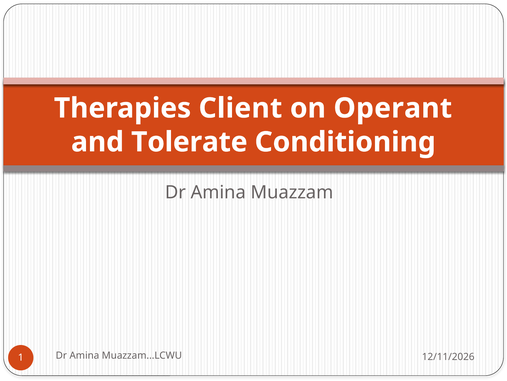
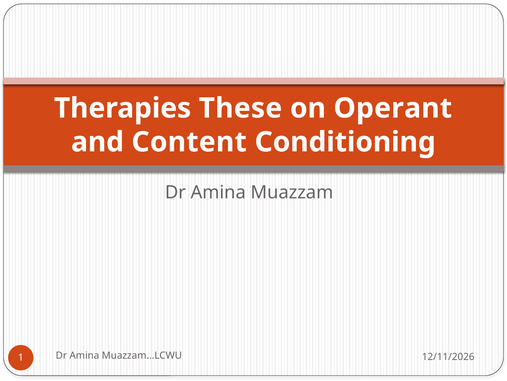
Client: Client -> These
Tolerate: Tolerate -> Content
